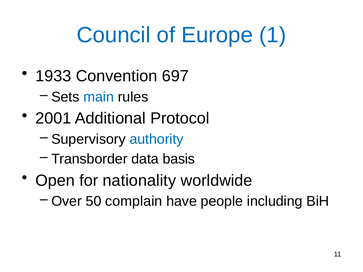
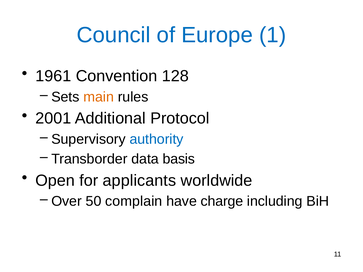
1933: 1933 -> 1961
697: 697 -> 128
main colour: blue -> orange
nationality: nationality -> applicants
people: people -> charge
